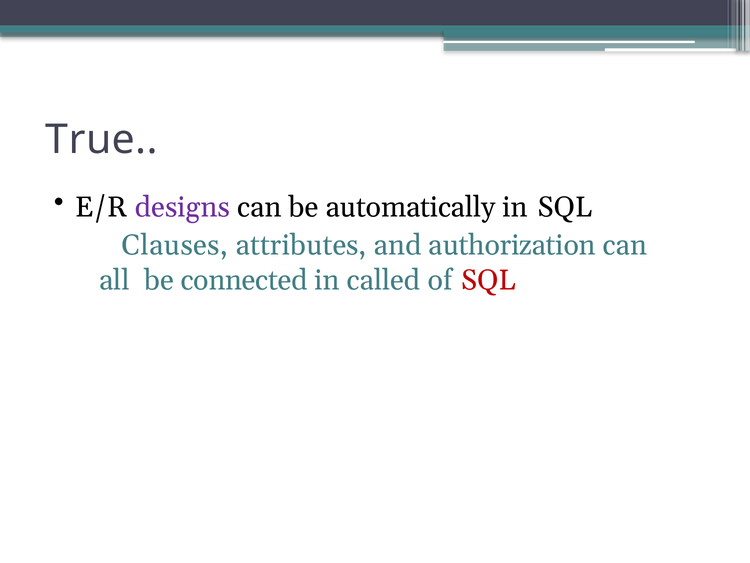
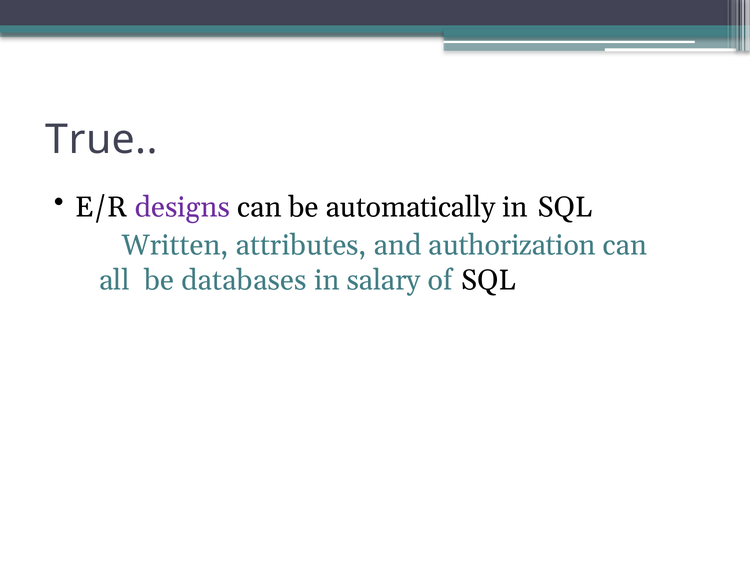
Clauses: Clauses -> Written
connected: connected -> databases
called: called -> salary
SQL at (489, 280) colour: red -> black
